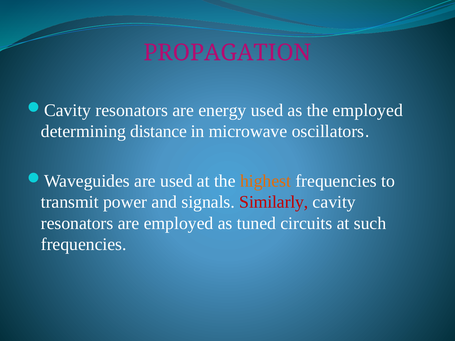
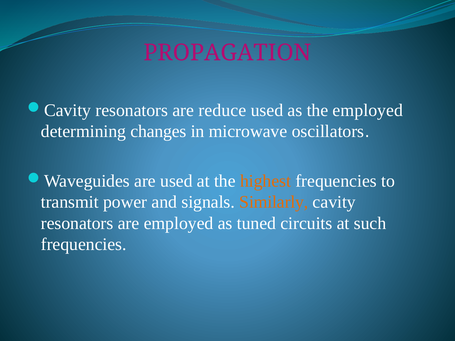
energy: energy -> reduce
distance: distance -> changes
Similarly colour: red -> orange
